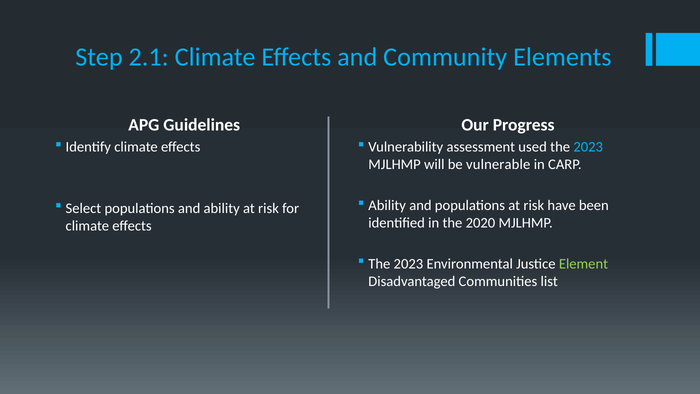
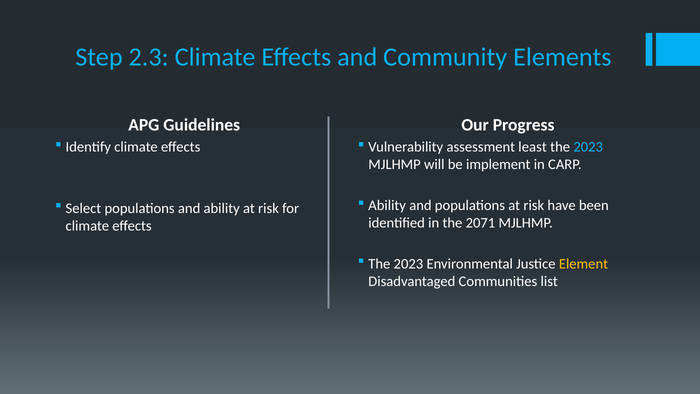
2.1: 2.1 -> 2.3
used: used -> least
vulnerable: vulnerable -> implement
2020: 2020 -> 2071
Element colour: light green -> yellow
